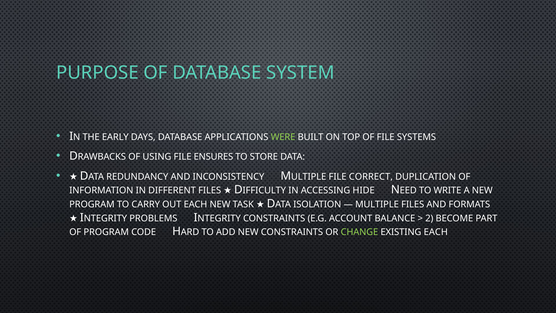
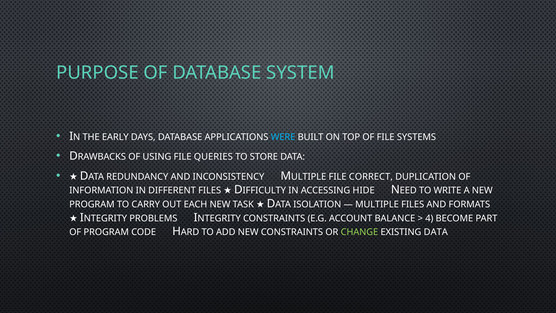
WERE colour: light green -> light blue
ENSURES: ENSURES -> QUERIES
2: 2 -> 4
EXISTING EACH: EACH -> DATA
